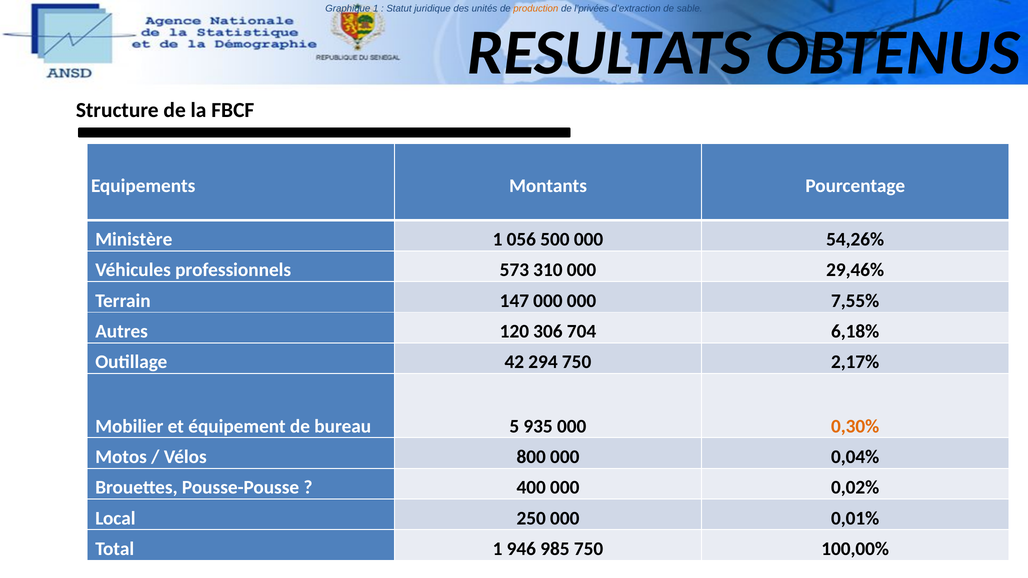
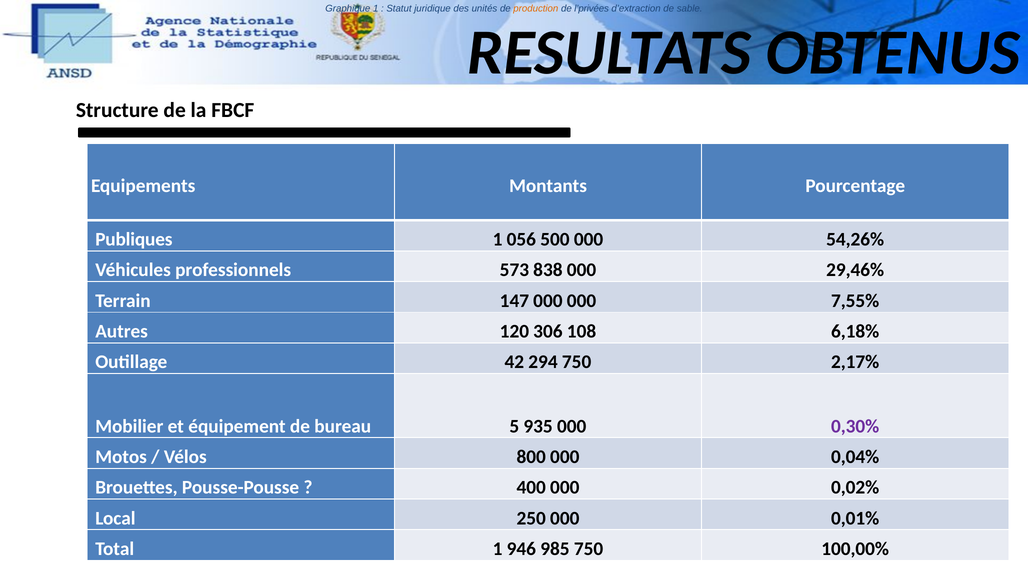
Ministère: Ministère -> Publiques
310: 310 -> 838
704: 704 -> 108
0,30% colour: orange -> purple
